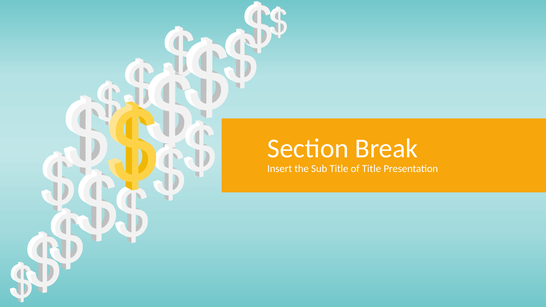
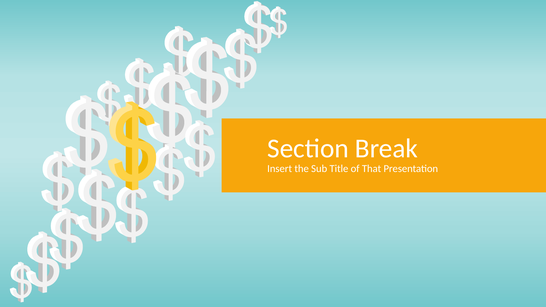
of Title: Title -> That
